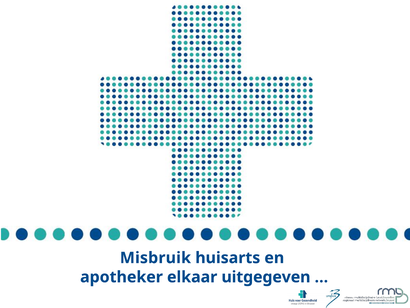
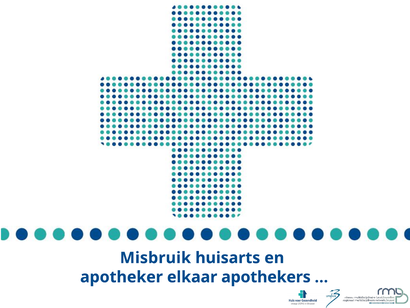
uitgegeven: uitgegeven -> apothekers
